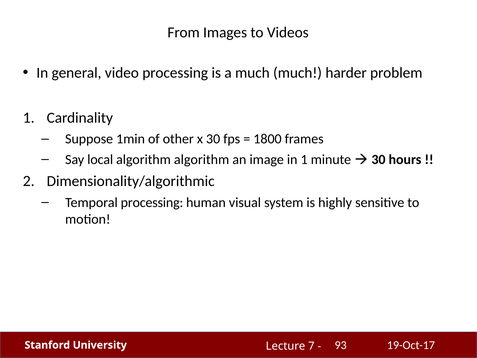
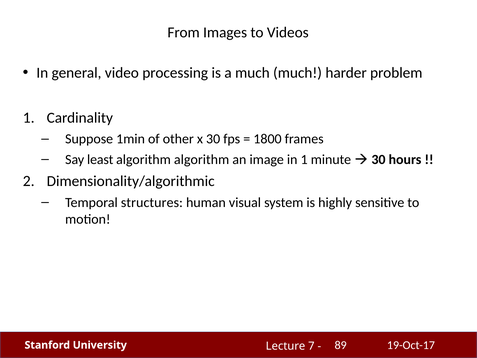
local: local -> least
Temporal processing: processing -> structures
93: 93 -> 89
